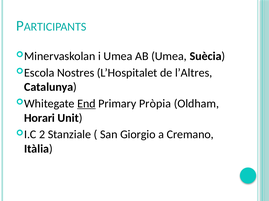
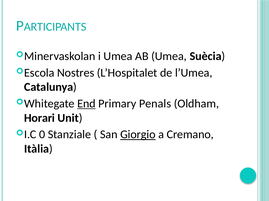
l’Altres: l’Altres -> l’Umea
Pròpia: Pròpia -> Penals
2: 2 -> 0
Giorgio underline: none -> present
